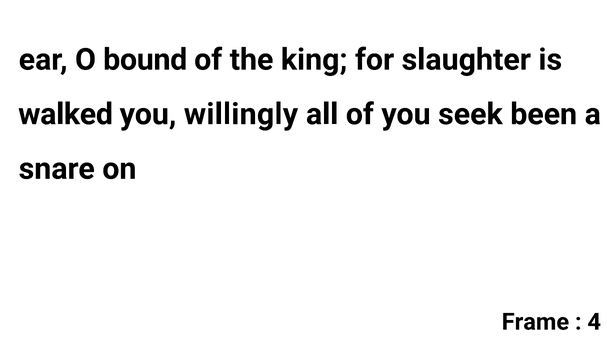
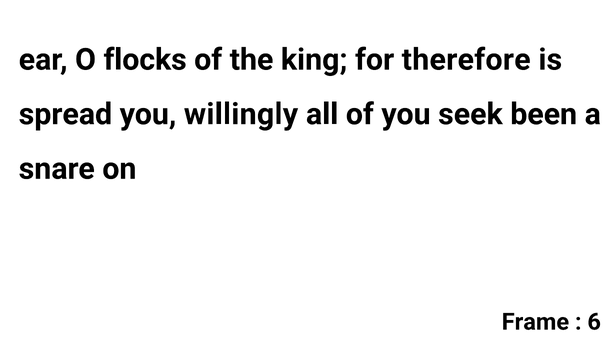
bound: bound -> flocks
slaughter: slaughter -> therefore
walked: walked -> spread
4: 4 -> 6
